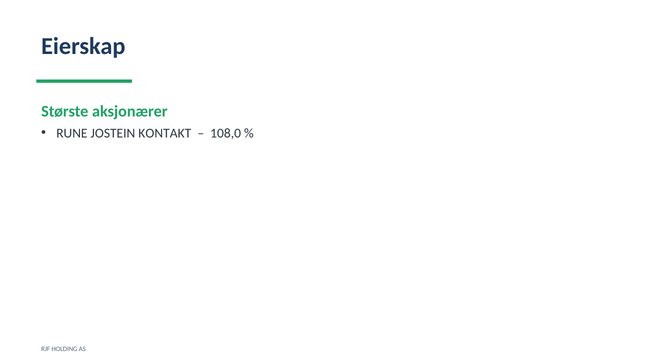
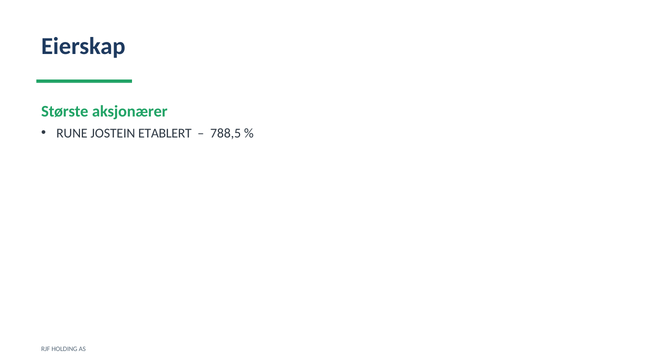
KONTAKT: KONTAKT -> ETABLERT
108,0: 108,0 -> 788,5
